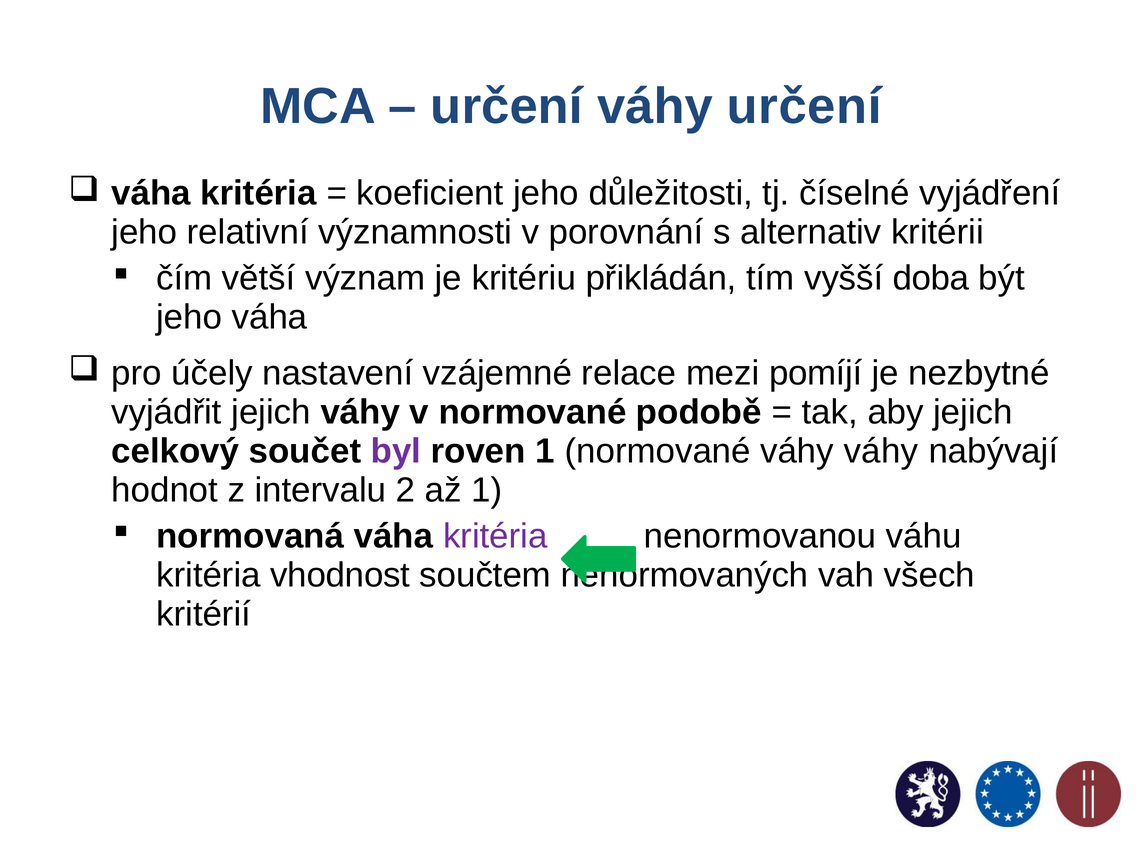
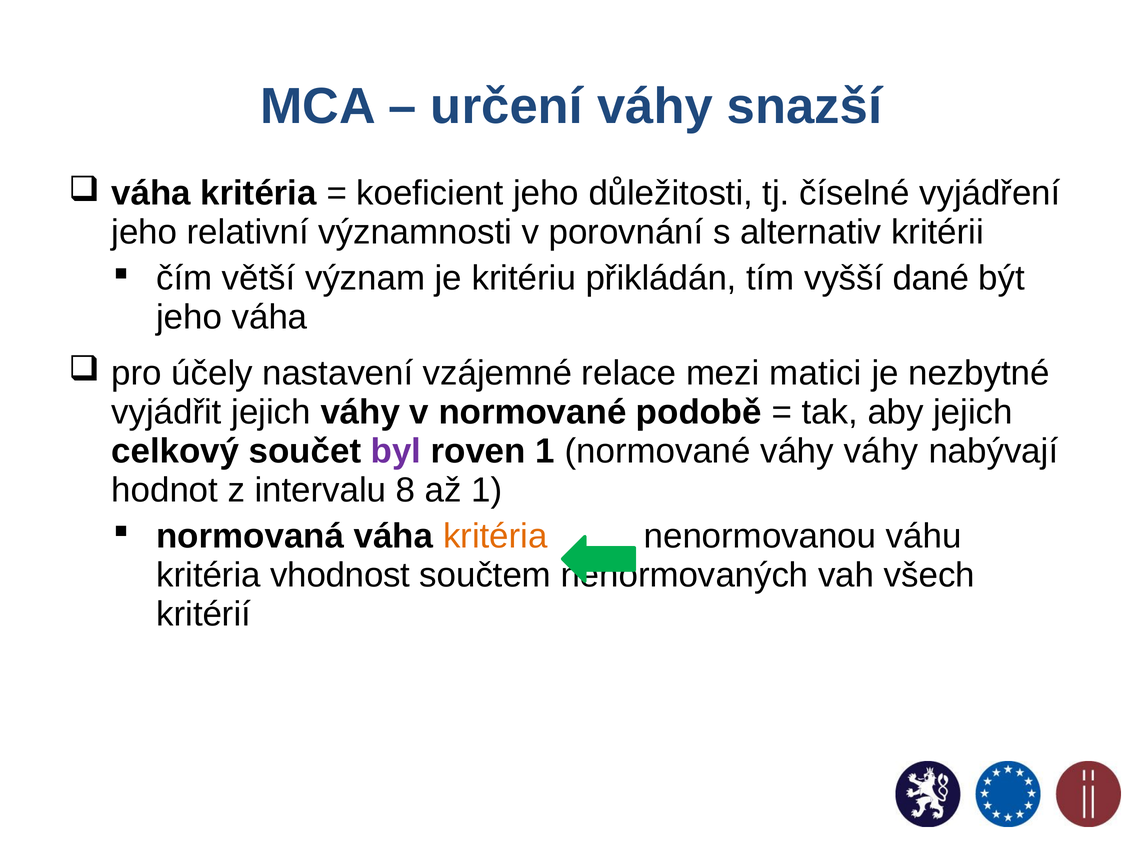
váhy určení: určení -> snazší
doba: doba -> dané
pomíjí: pomíjí -> matici
2: 2 -> 8
kritéria at (495, 536) colour: purple -> orange
